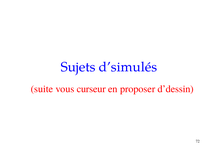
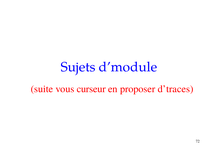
d’simulés: d’simulés -> d’module
d’dessin: d’dessin -> d’traces
